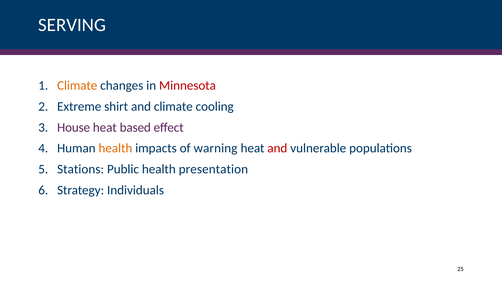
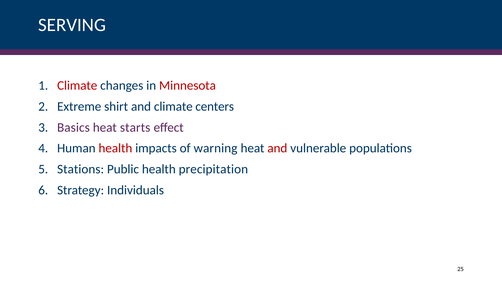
Climate at (77, 86) colour: orange -> red
cooling: cooling -> centers
House: House -> Basics
based: based -> starts
health at (115, 148) colour: orange -> red
presentation: presentation -> precipitation
